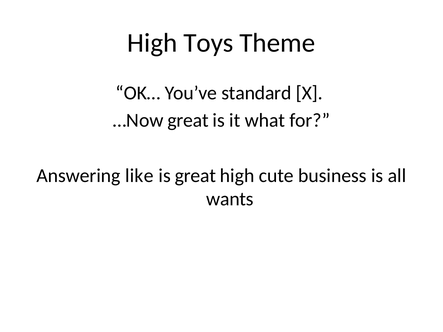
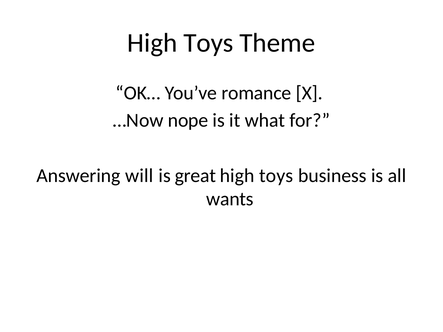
standard: standard -> romance
…Now great: great -> nope
like: like -> will
cute at (276, 176): cute -> toys
